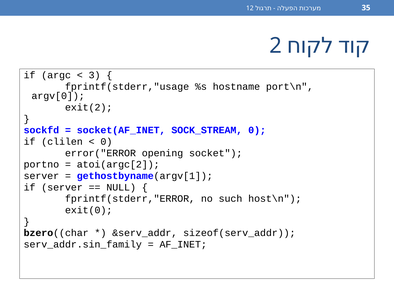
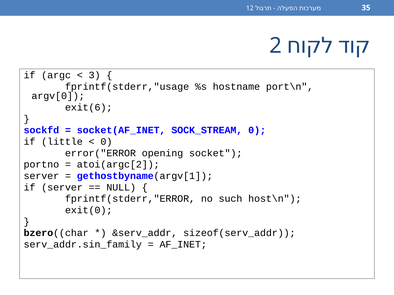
exit(2: exit(2 -> exit(6
clilen: clilen -> little
